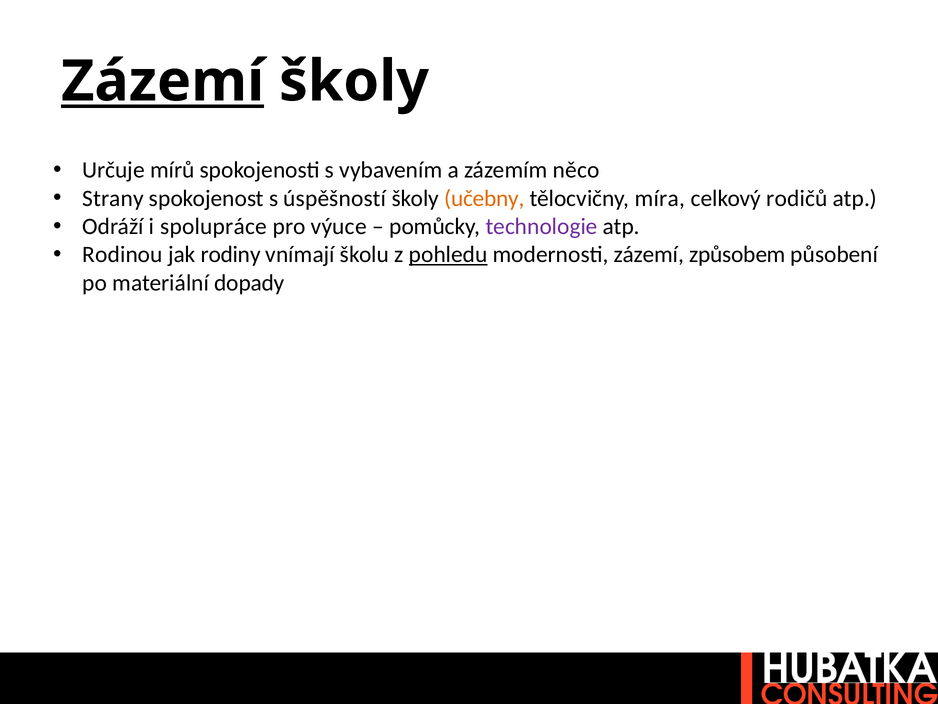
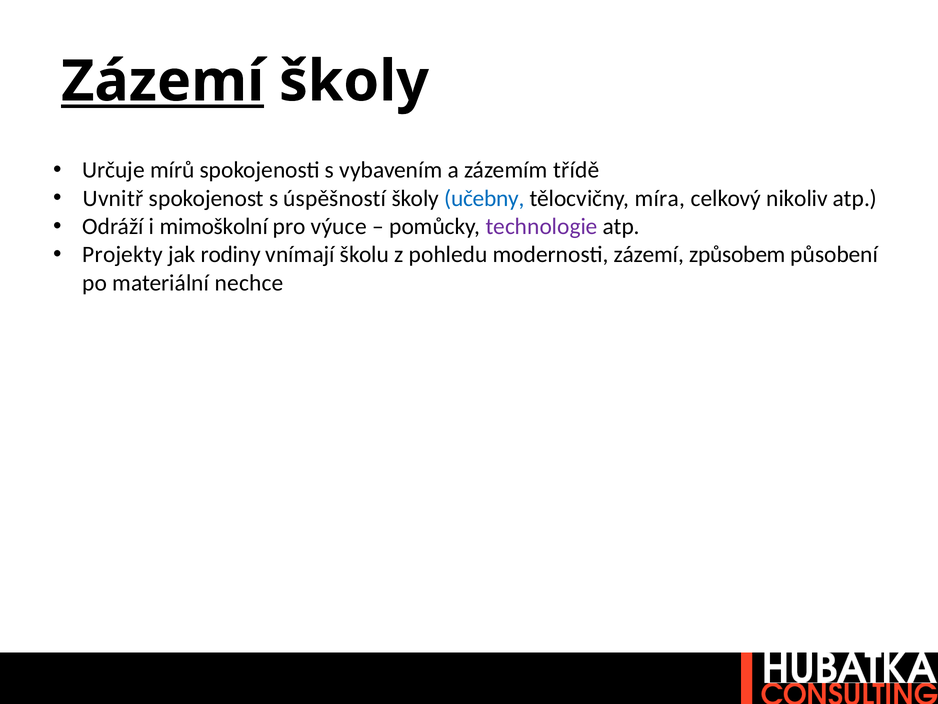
něco: něco -> třídě
Strany: Strany -> Uvnitř
učebny colour: orange -> blue
rodičů: rodičů -> nikoliv
spolupráce: spolupráce -> mimoškolní
Rodinou: Rodinou -> Projekty
pohledu underline: present -> none
dopady: dopady -> nechce
